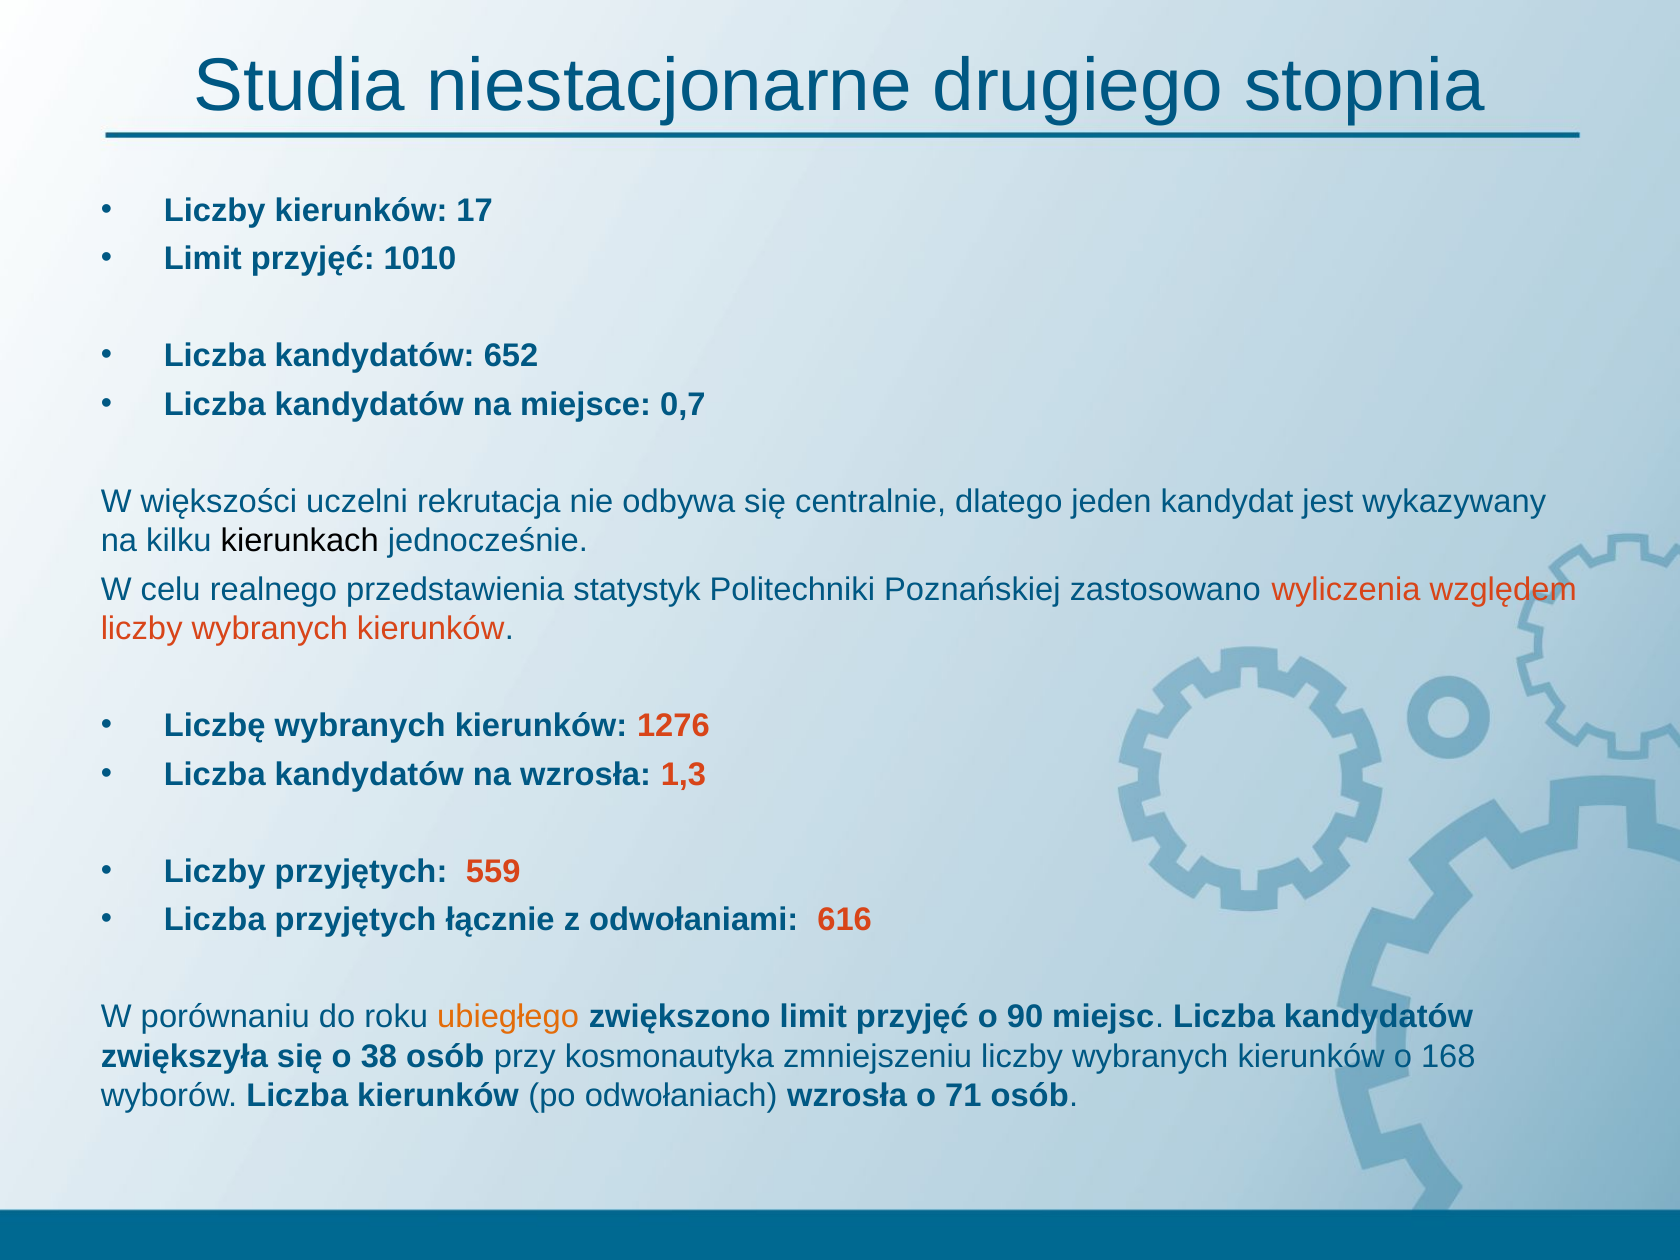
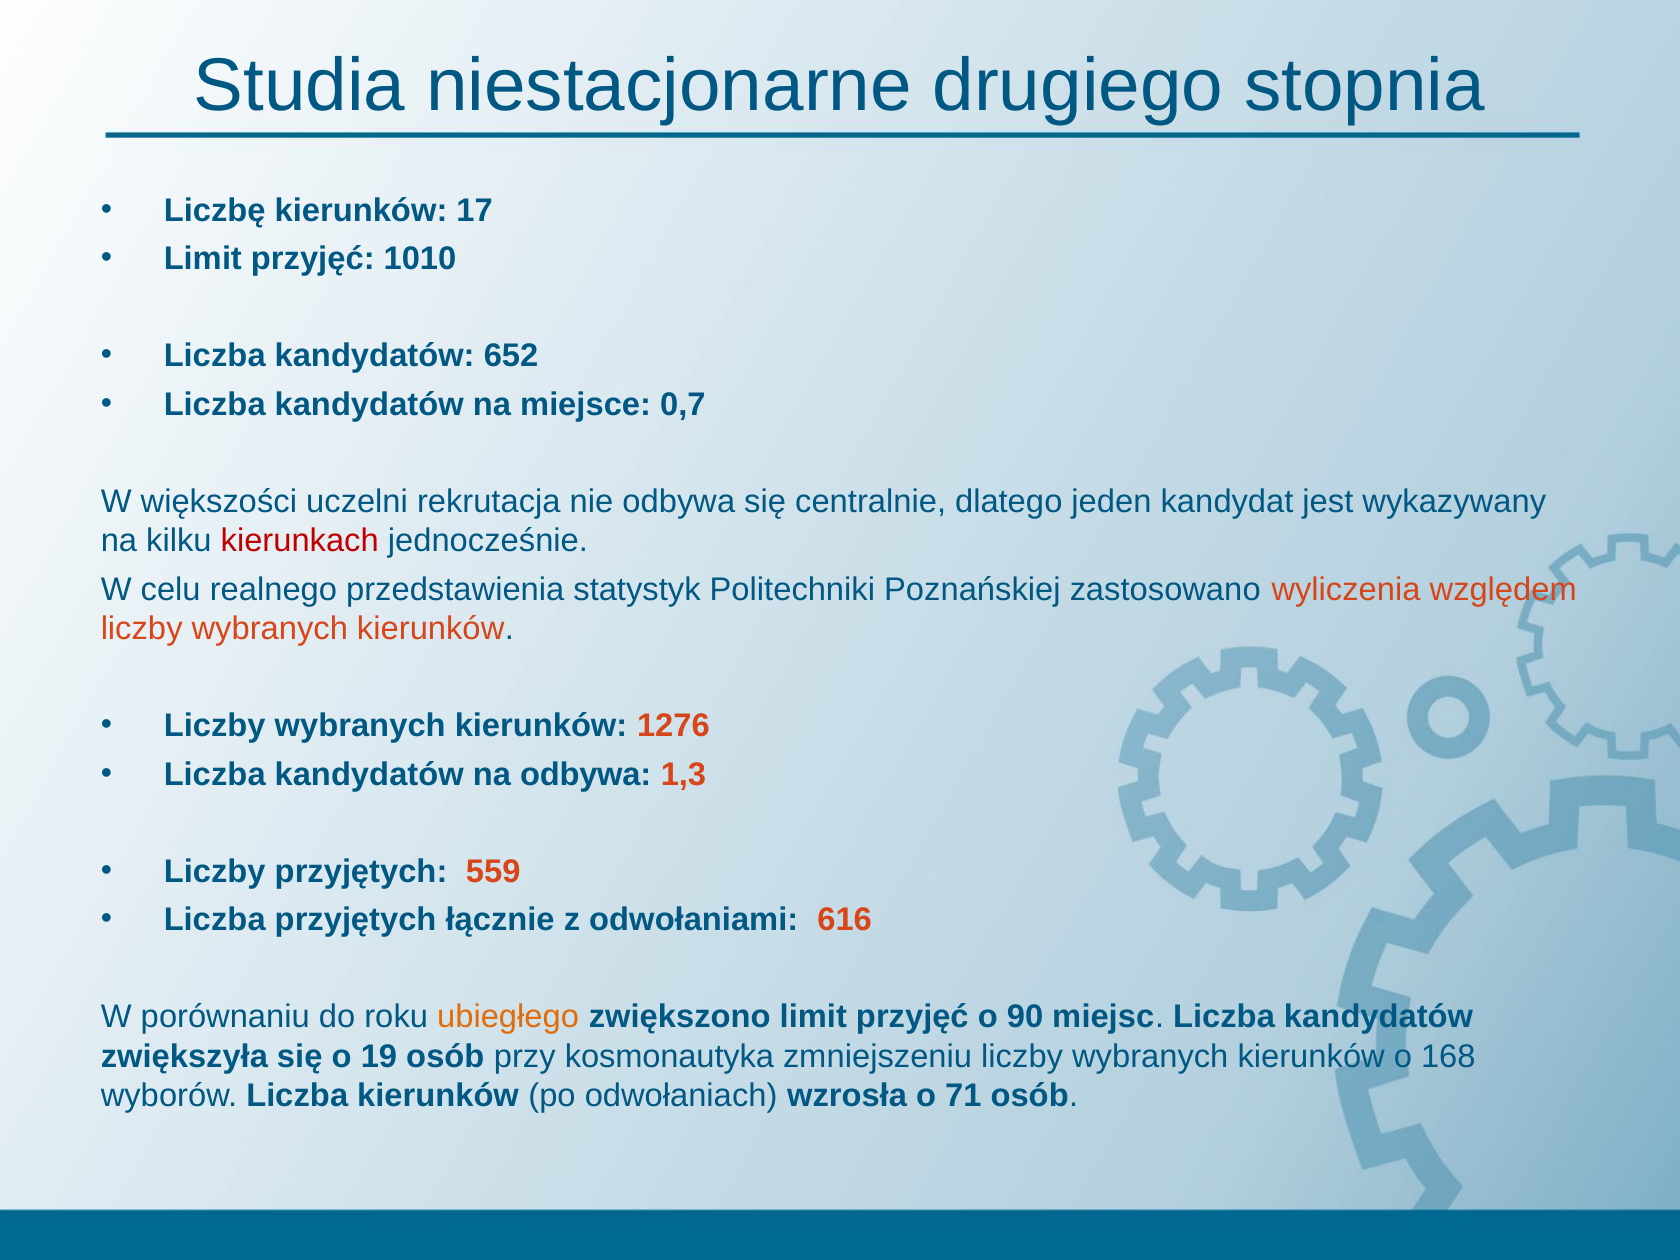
Liczby at (215, 210): Liczby -> Liczbę
kierunkach colour: black -> red
Liczbę at (215, 726): Liczbę -> Liczby
na wzrosła: wzrosła -> odbywa
38: 38 -> 19
